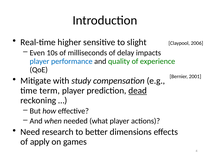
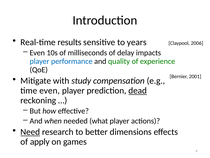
higher: higher -> results
slight: slight -> years
time term: term -> even
Need underline: none -> present
